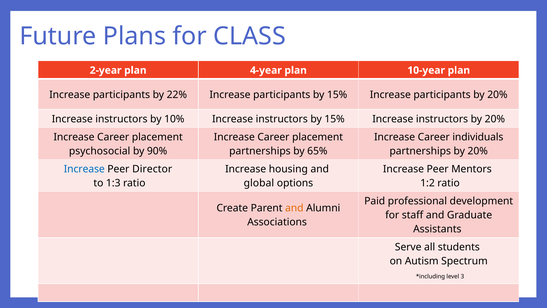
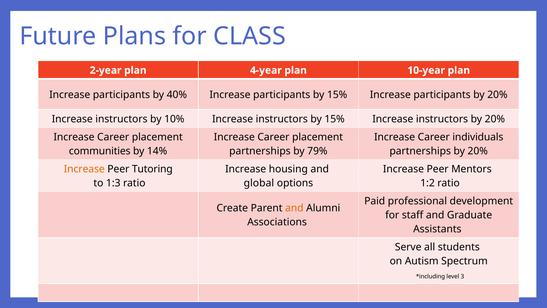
22%: 22% -> 40%
psychosocial: psychosocial -> communities
90%: 90% -> 14%
65%: 65% -> 79%
Increase at (84, 169) colour: blue -> orange
Director: Director -> Tutoring
